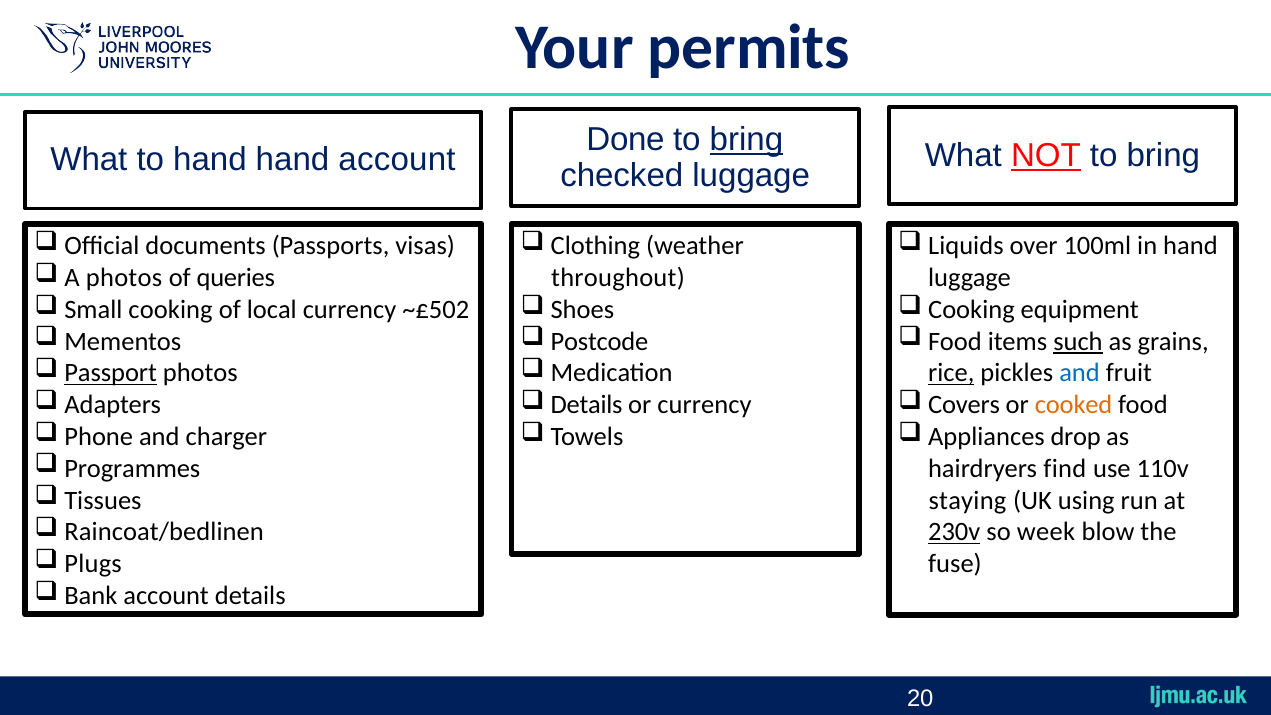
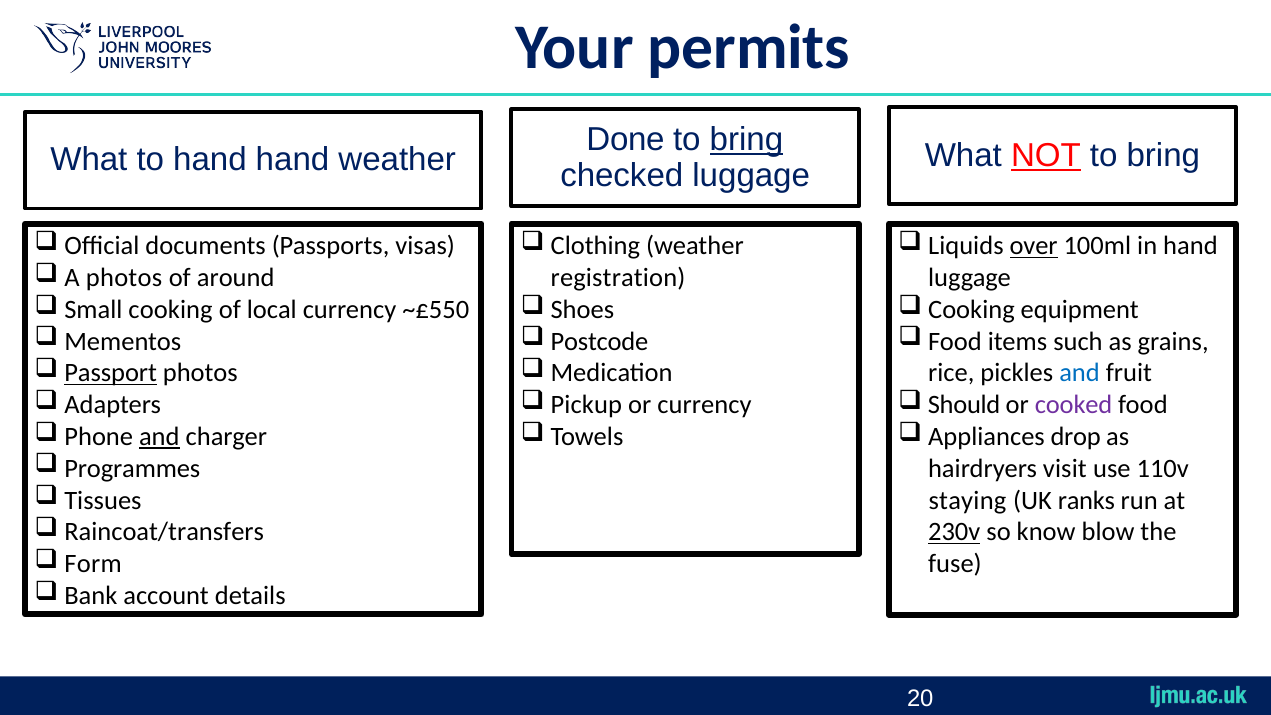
hand account: account -> weather
over underline: none -> present
queries: queries -> around
throughout: throughout -> registration
~£502: ~£502 -> ~£550
such underline: present -> none
rice underline: present -> none
Details at (587, 405): Details -> Pickup
Covers: Covers -> Should
cooked colour: orange -> purple
and at (159, 437) underline: none -> present
find: find -> visit
using: using -> ranks
Raincoat/bedlinen: Raincoat/bedlinen -> Raincoat/transfers
week: week -> know
Plugs: Plugs -> Form
